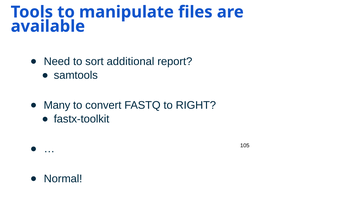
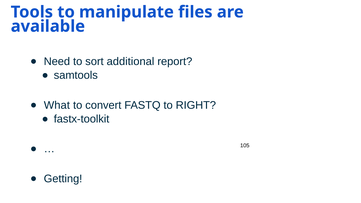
Many: Many -> What
Normal: Normal -> Getting
